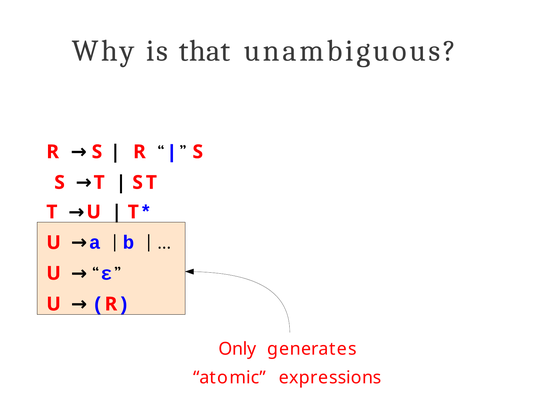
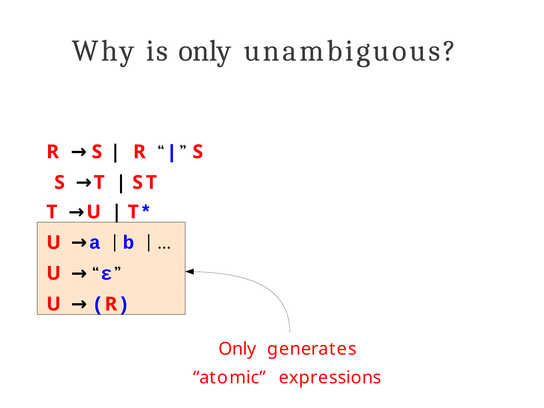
is that: that -> only
